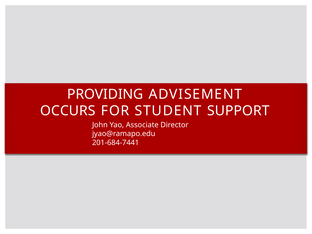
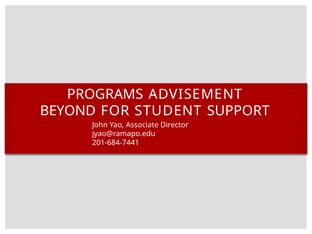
PROVIDING: PROVIDING -> PROGRAMS
OCCURS: OCCURS -> BEYOND
